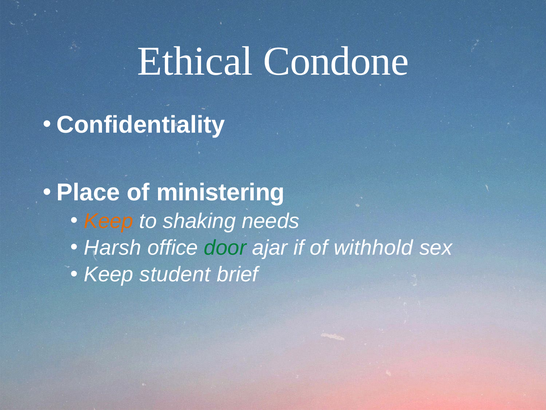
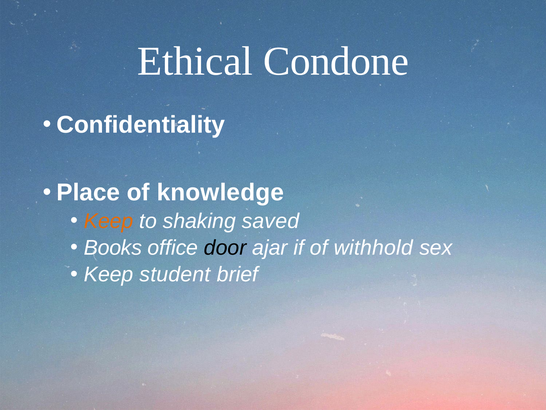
ministering: ministering -> knowledge
needs: needs -> saved
Harsh: Harsh -> Books
door colour: green -> black
